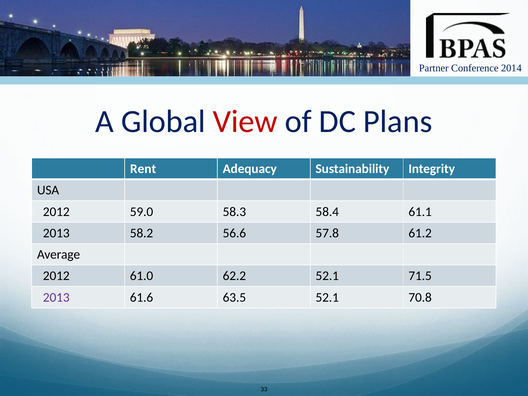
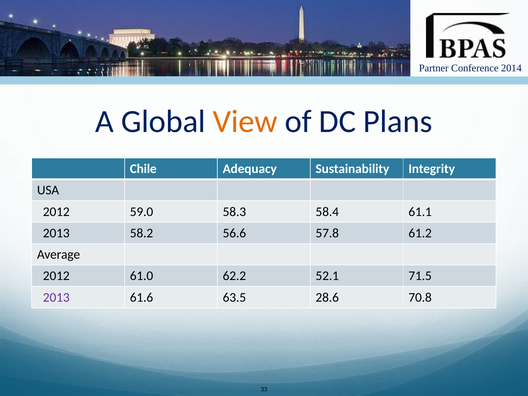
View colour: red -> orange
Rent: Rent -> Chile
63.5 52.1: 52.1 -> 28.6
